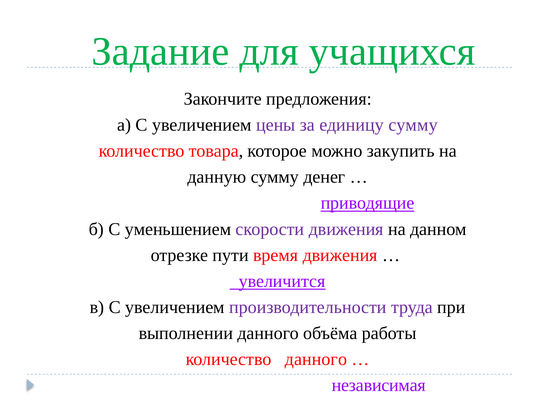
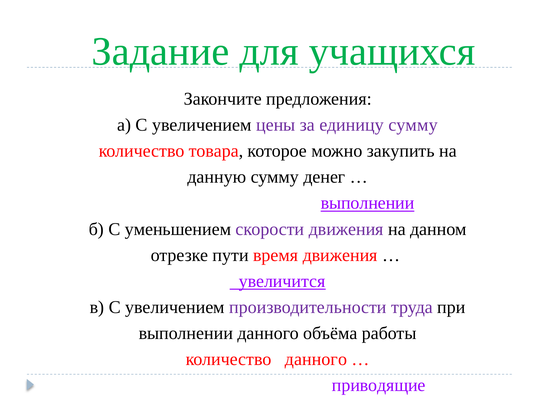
приводящие at (368, 203): приводящие -> выполнении
независимая: независимая -> приводящие
